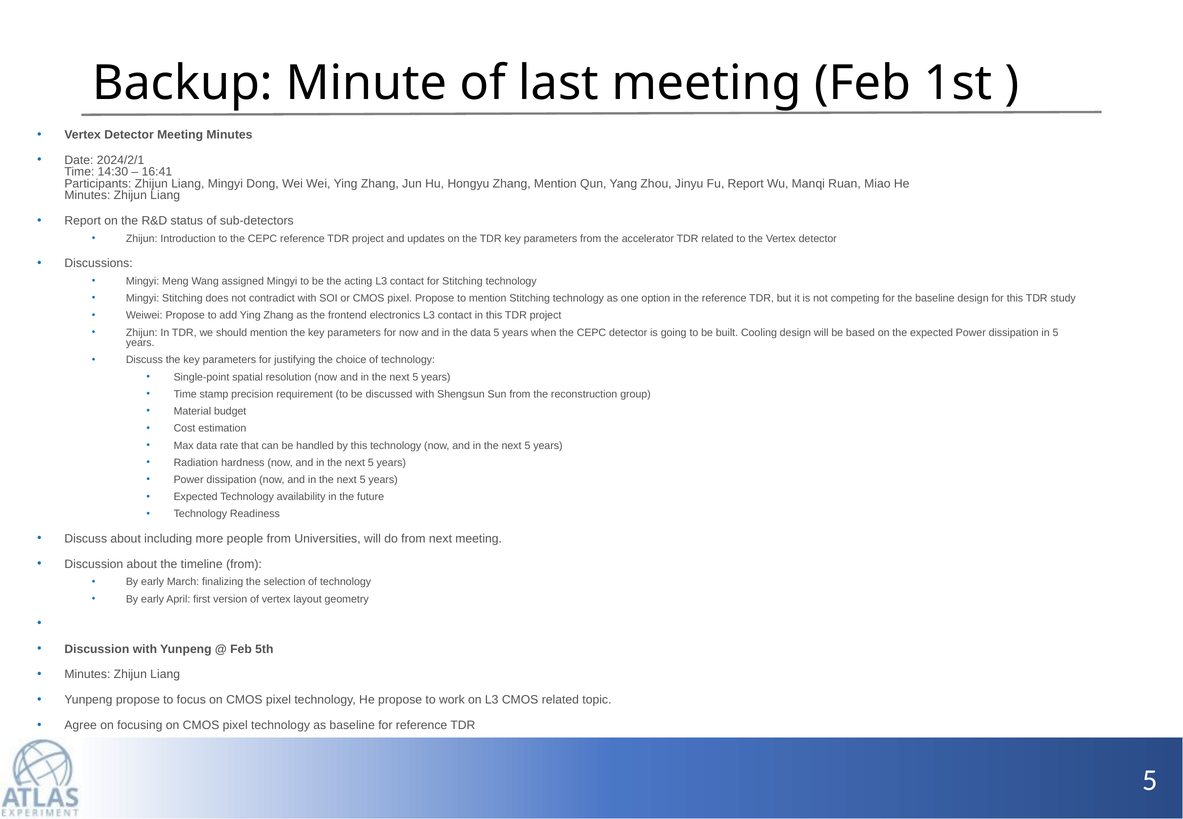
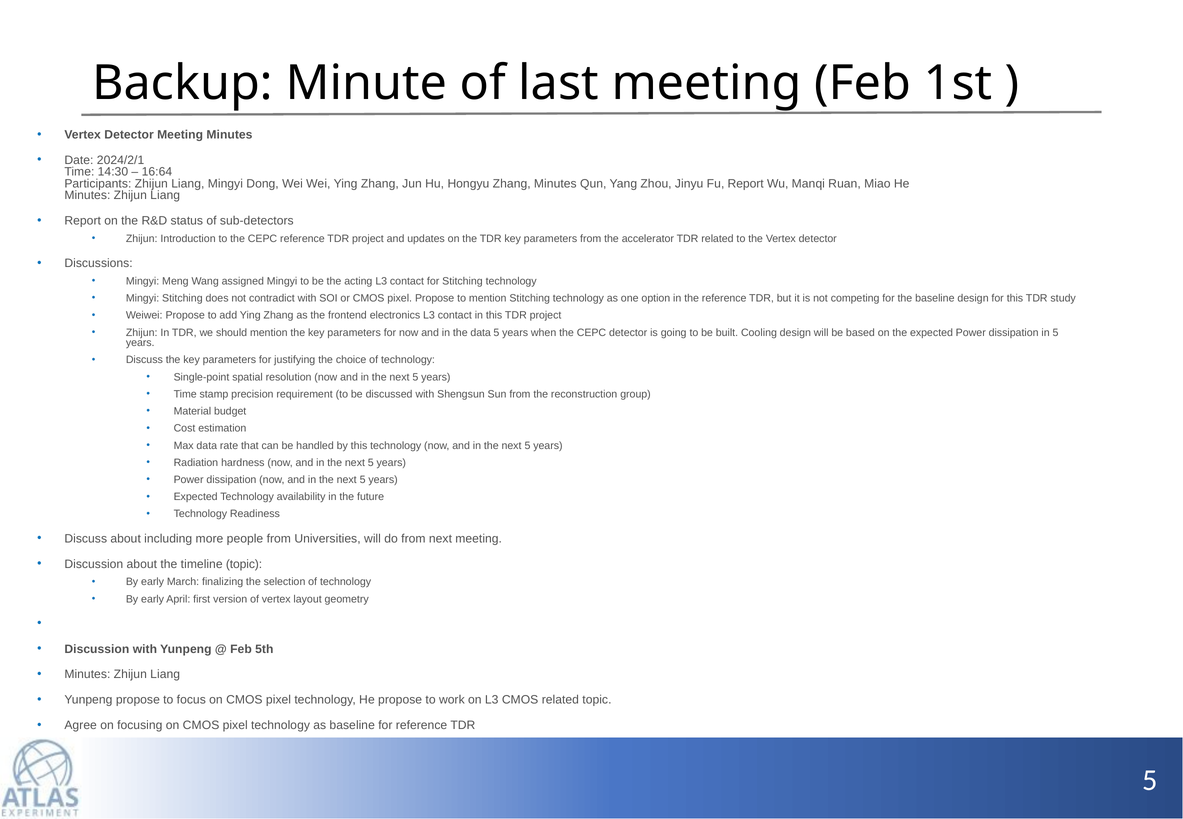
16:41: 16:41 -> 16:64
Zhang Mention: Mention -> Minutes
timeline from: from -> topic
